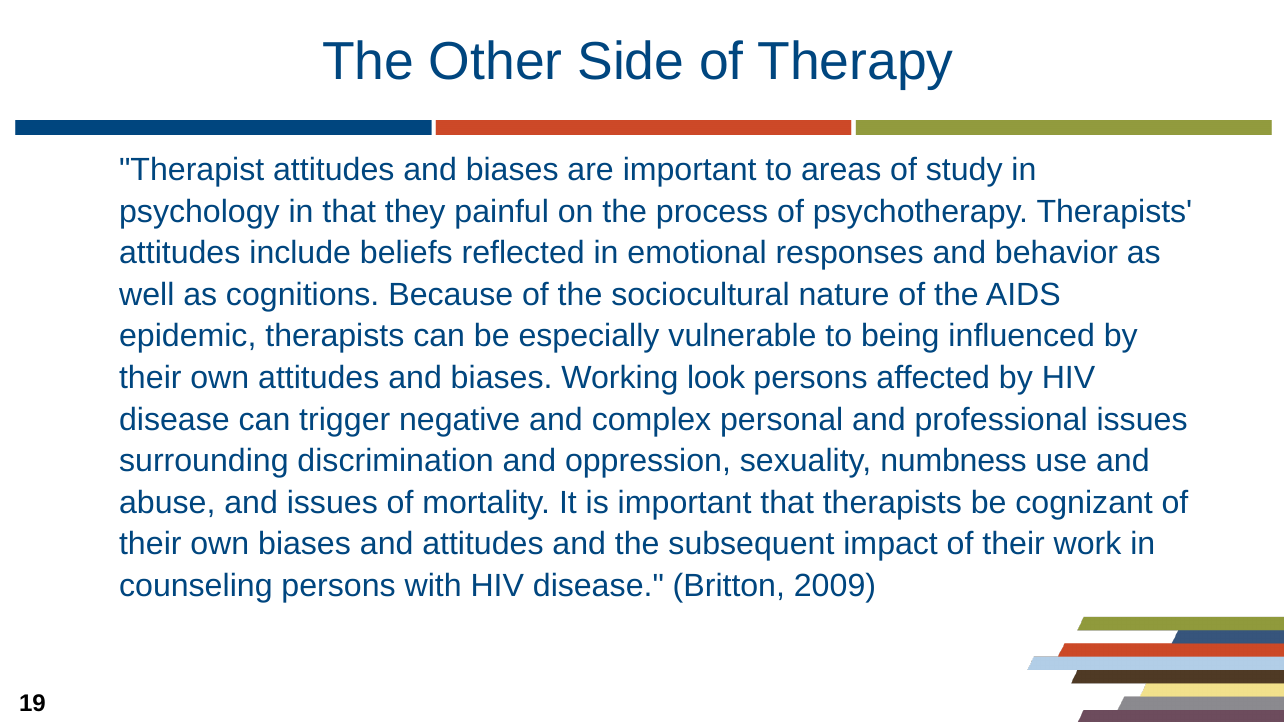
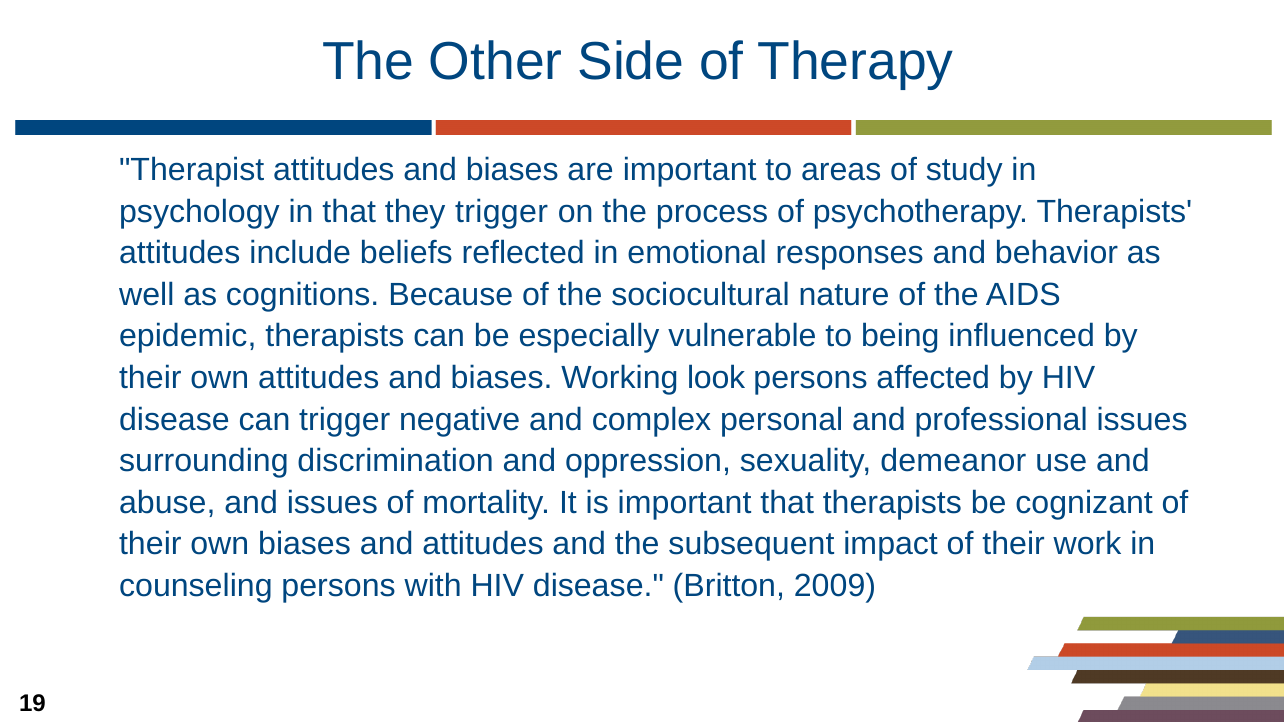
they painful: painful -> trigger
numbness: numbness -> demeanor
